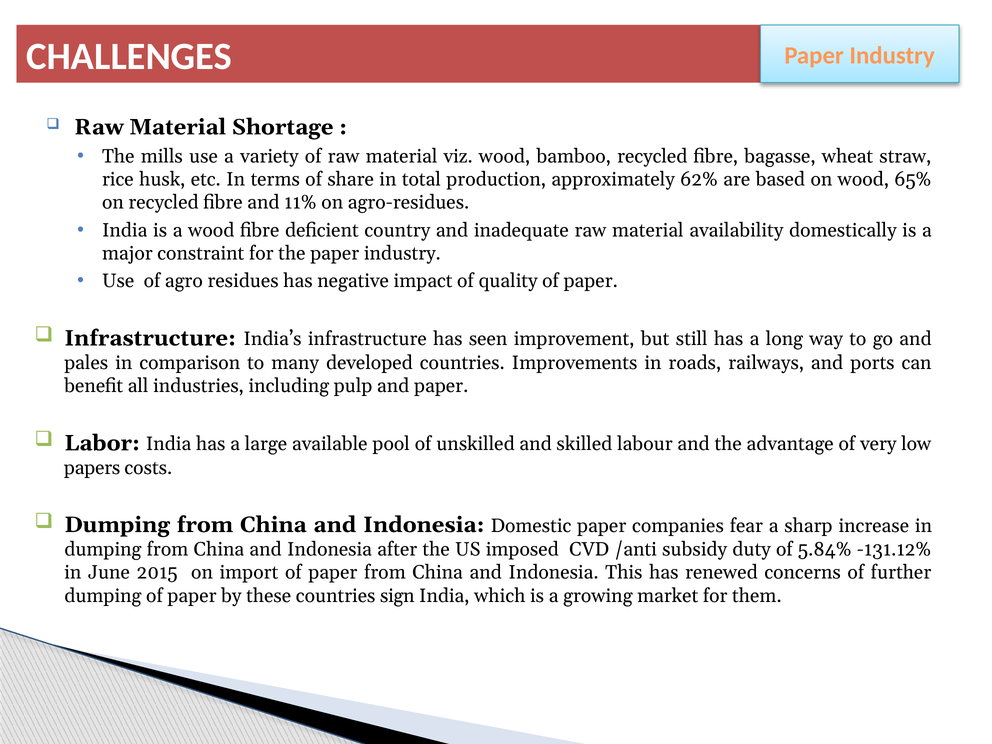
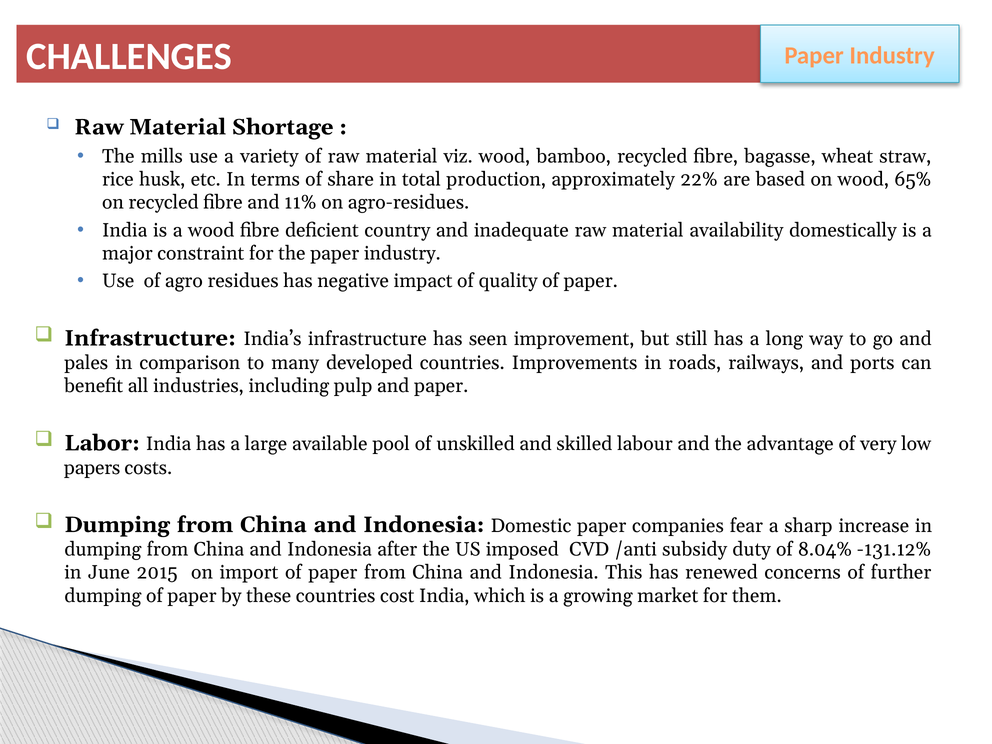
62%: 62% -> 22%
5.84%: 5.84% -> 8.04%
sign: sign -> cost
